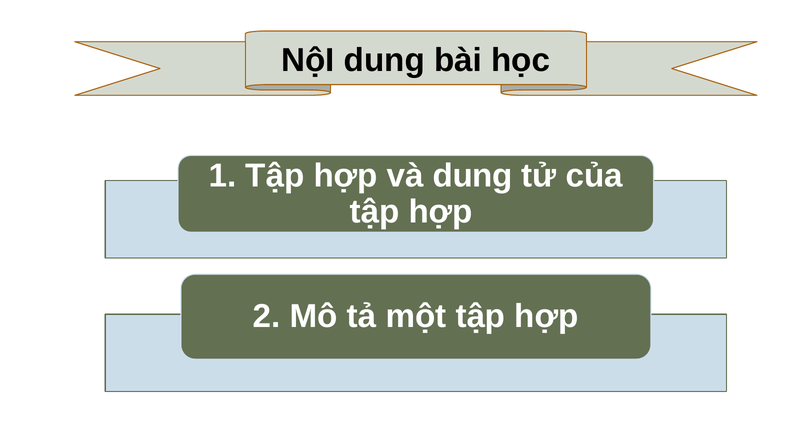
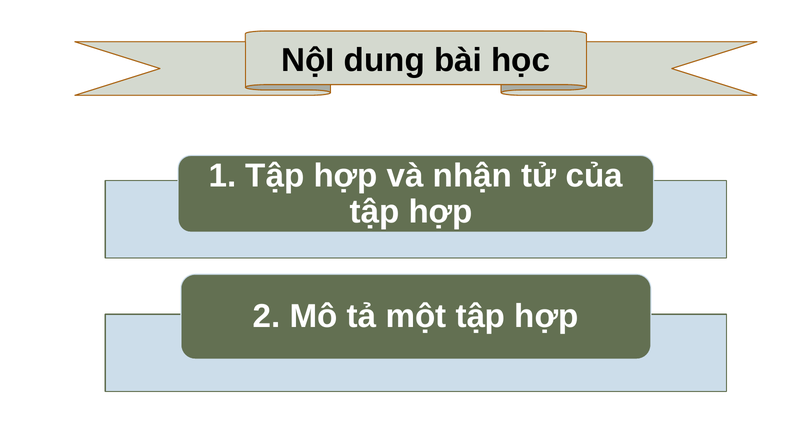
và dung: dung -> nhận
